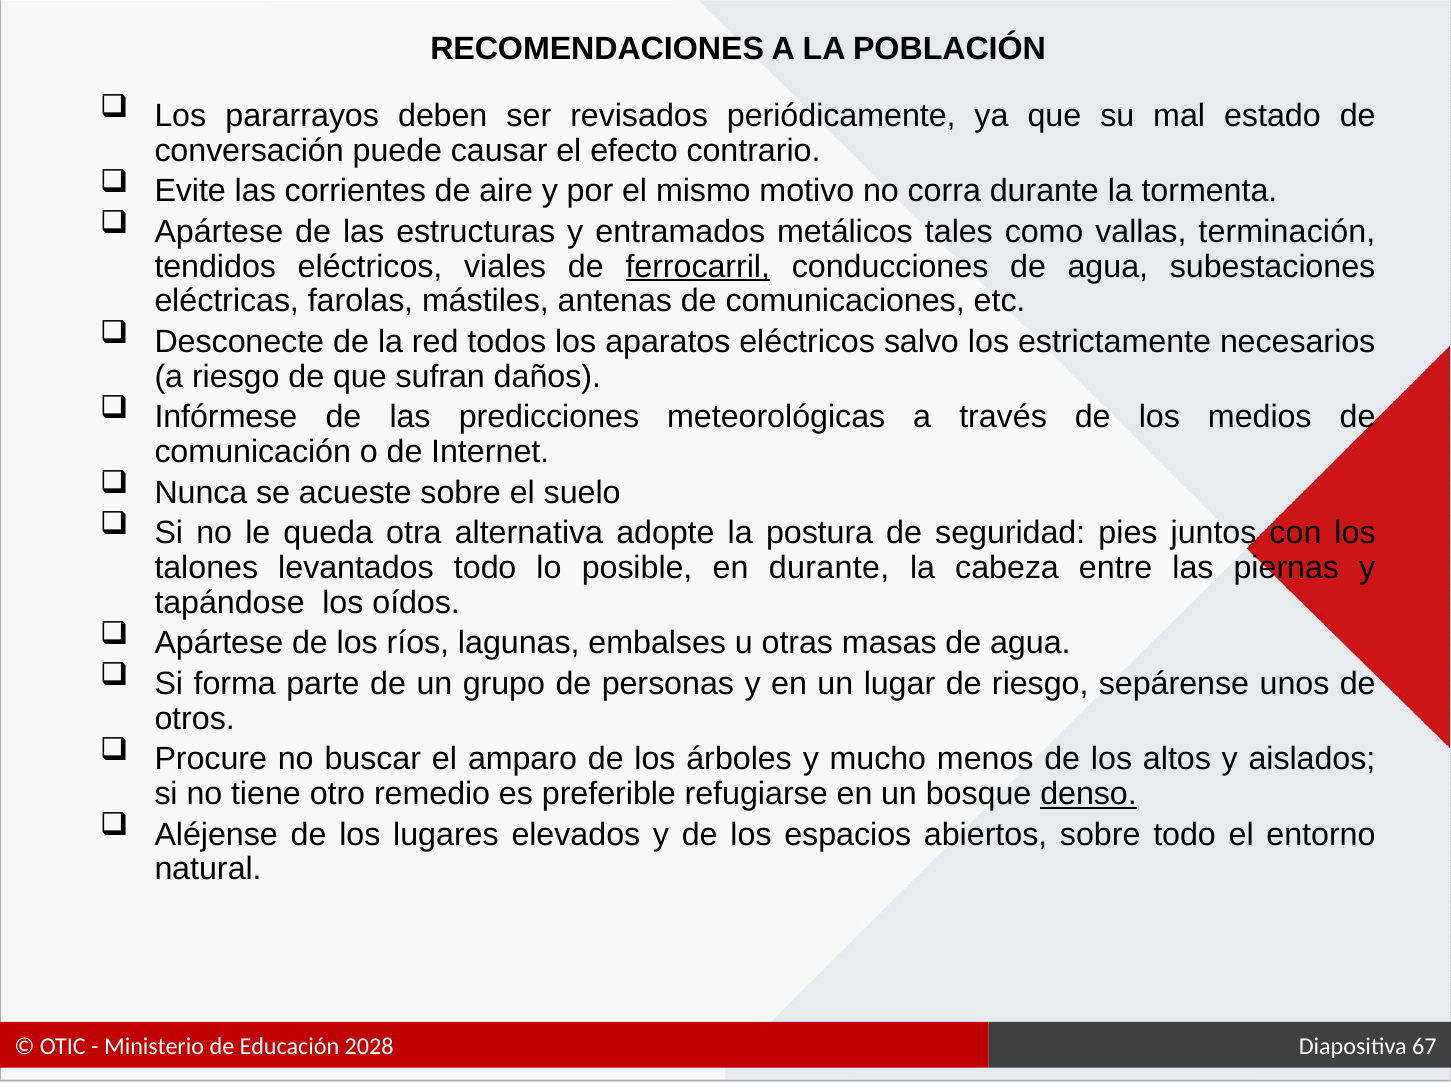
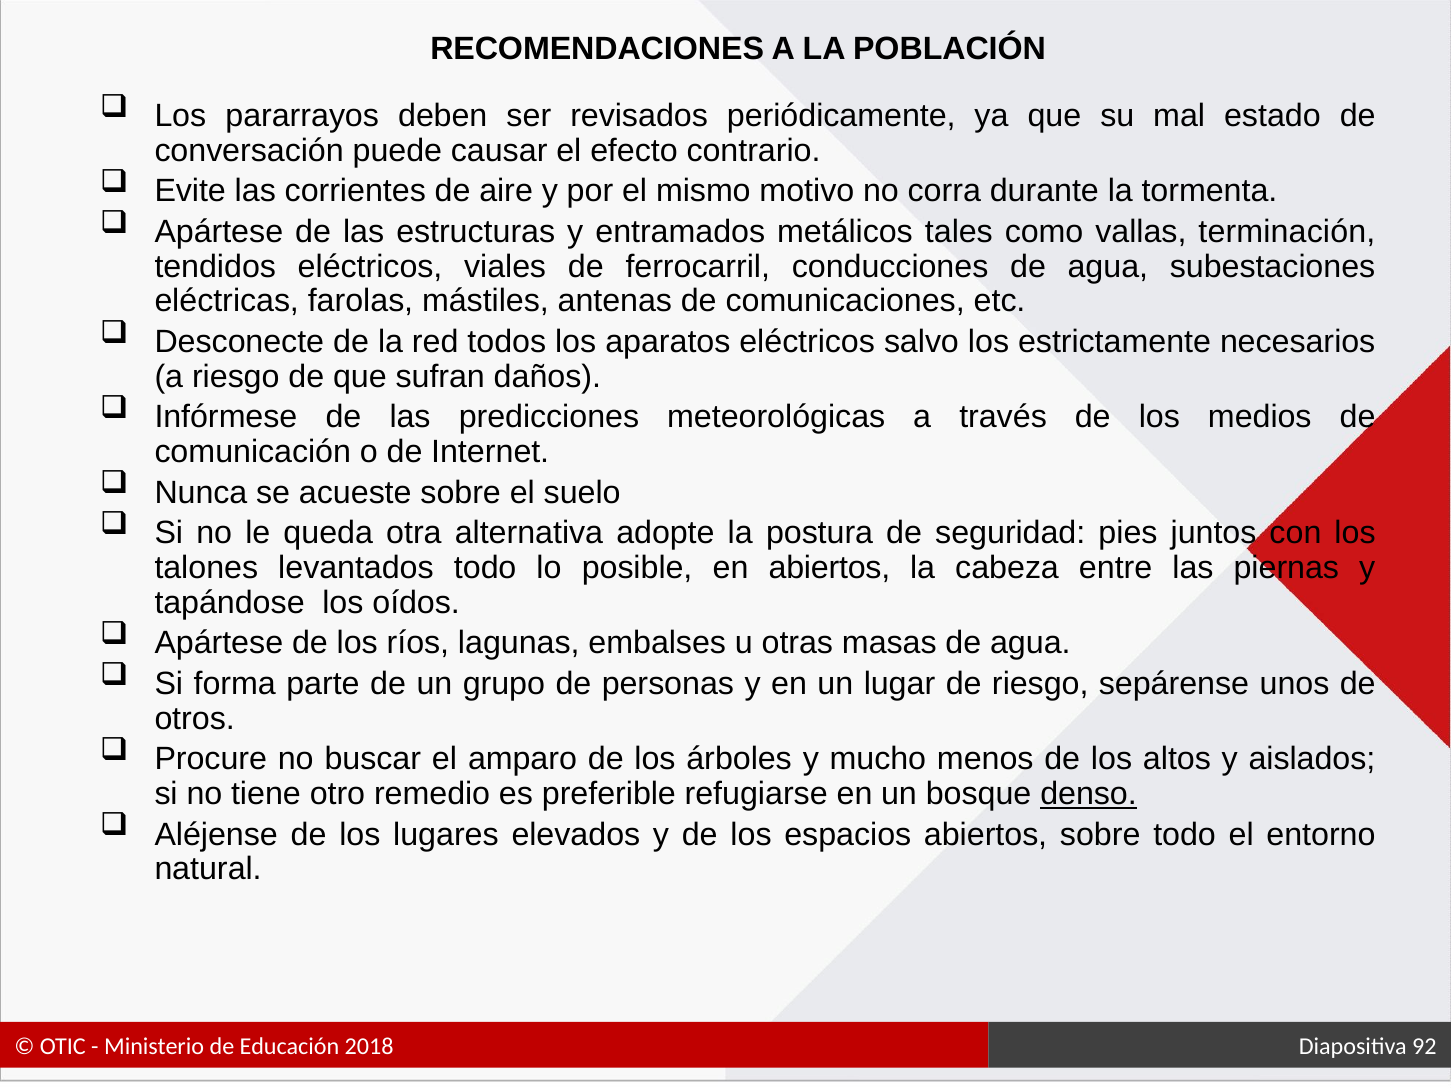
ferrocarril underline: present -> none
en durante: durante -> abiertos
2028: 2028 -> 2018
67: 67 -> 92
